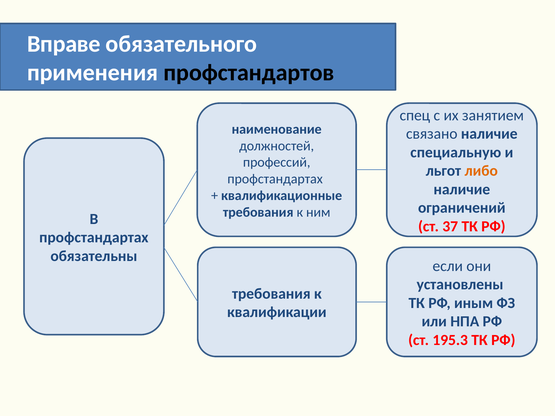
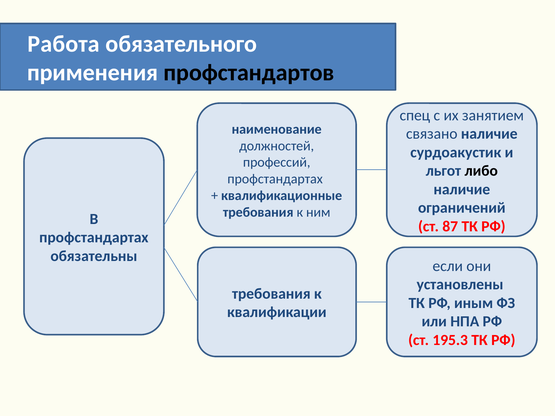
Вправе: Вправе -> Работа
специальную: специальную -> сурдоакустик
либо colour: orange -> black
37: 37 -> 87
